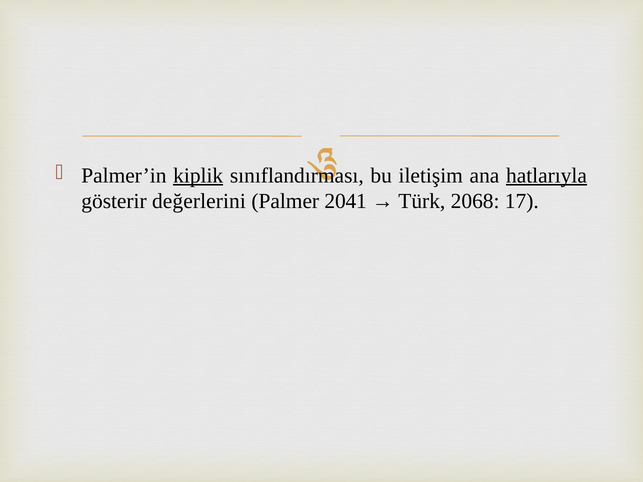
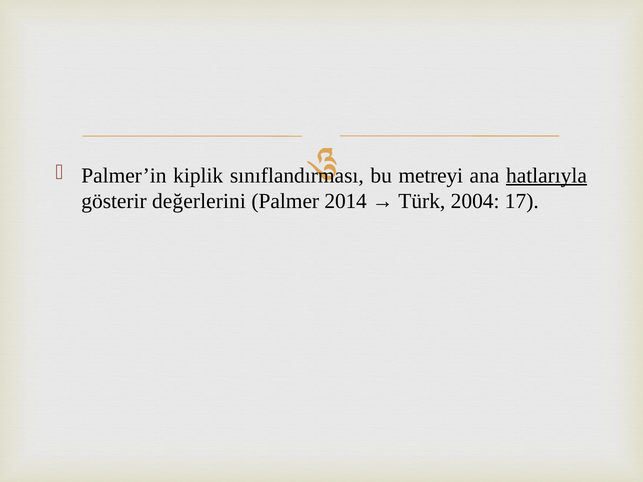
kiplik underline: present -> none
iletişim: iletişim -> metreyi
2041: 2041 -> 2014
2068: 2068 -> 2004
